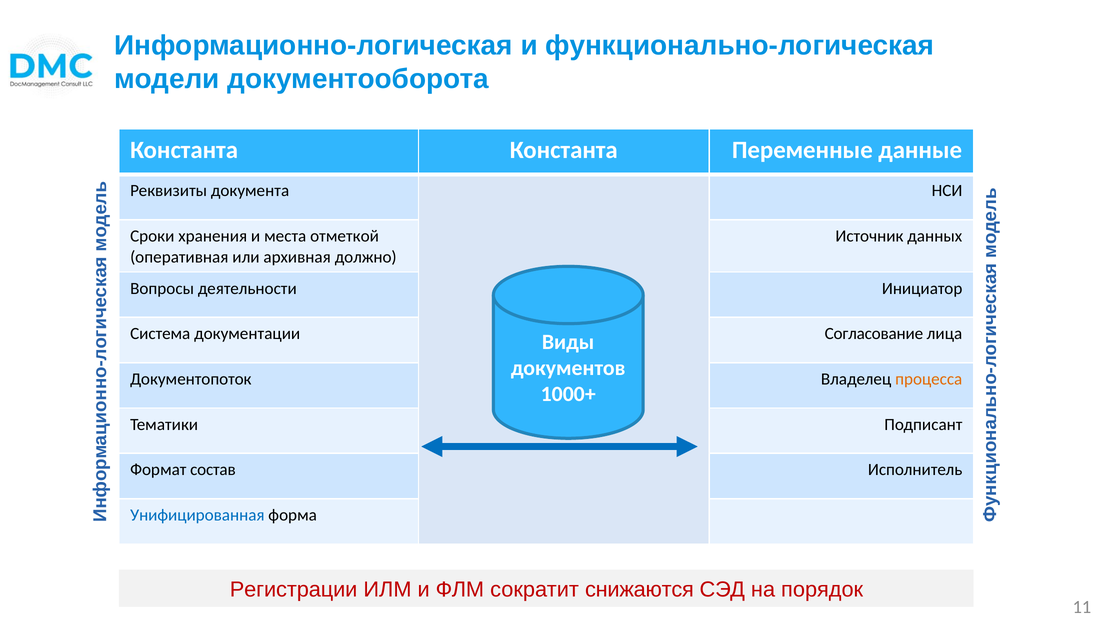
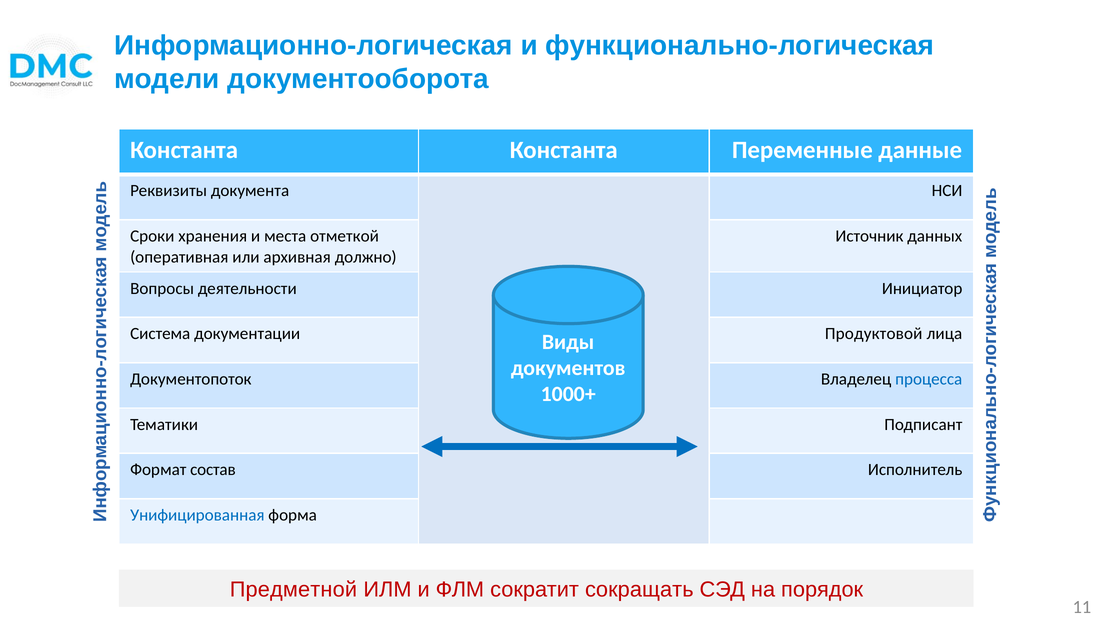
Согласование: Согласование -> Продуктовой
процесса colour: orange -> blue
Регистрации: Регистрации -> Предметной
снижаются: снижаются -> сокращать
